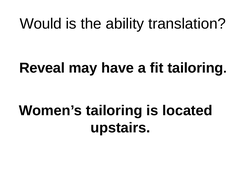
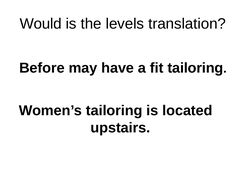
ability: ability -> levels
Reveal: Reveal -> Before
